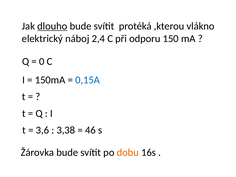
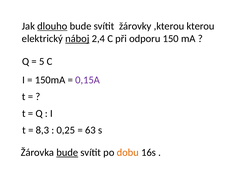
protéká: protéká -> žárovky
vlákno: vlákno -> kterou
náboj underline: none -> present
0: 0 -> 5
0,15A colour: blue -> purple
3,6: 3,6 -> 8,3
3,38: 3,38 -> 0,25
46: 46 -> 63
bude at (67, 152) underline: none -> present
